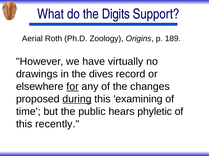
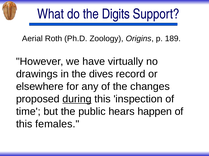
for underline: present -> none
examining: examining -> inspection
phyletic: phyletic -> happen
recently: recently -> females
